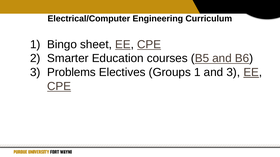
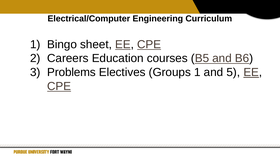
Smarter: Smarter -> Careers
and 3: 3 -> 5
